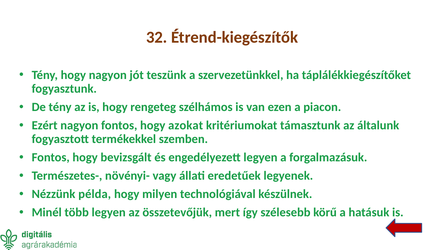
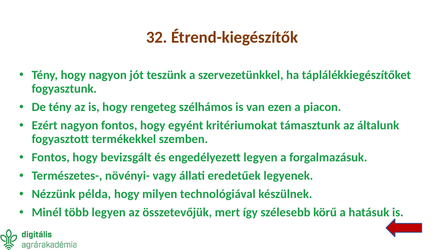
azokat: azokat -> egyént
